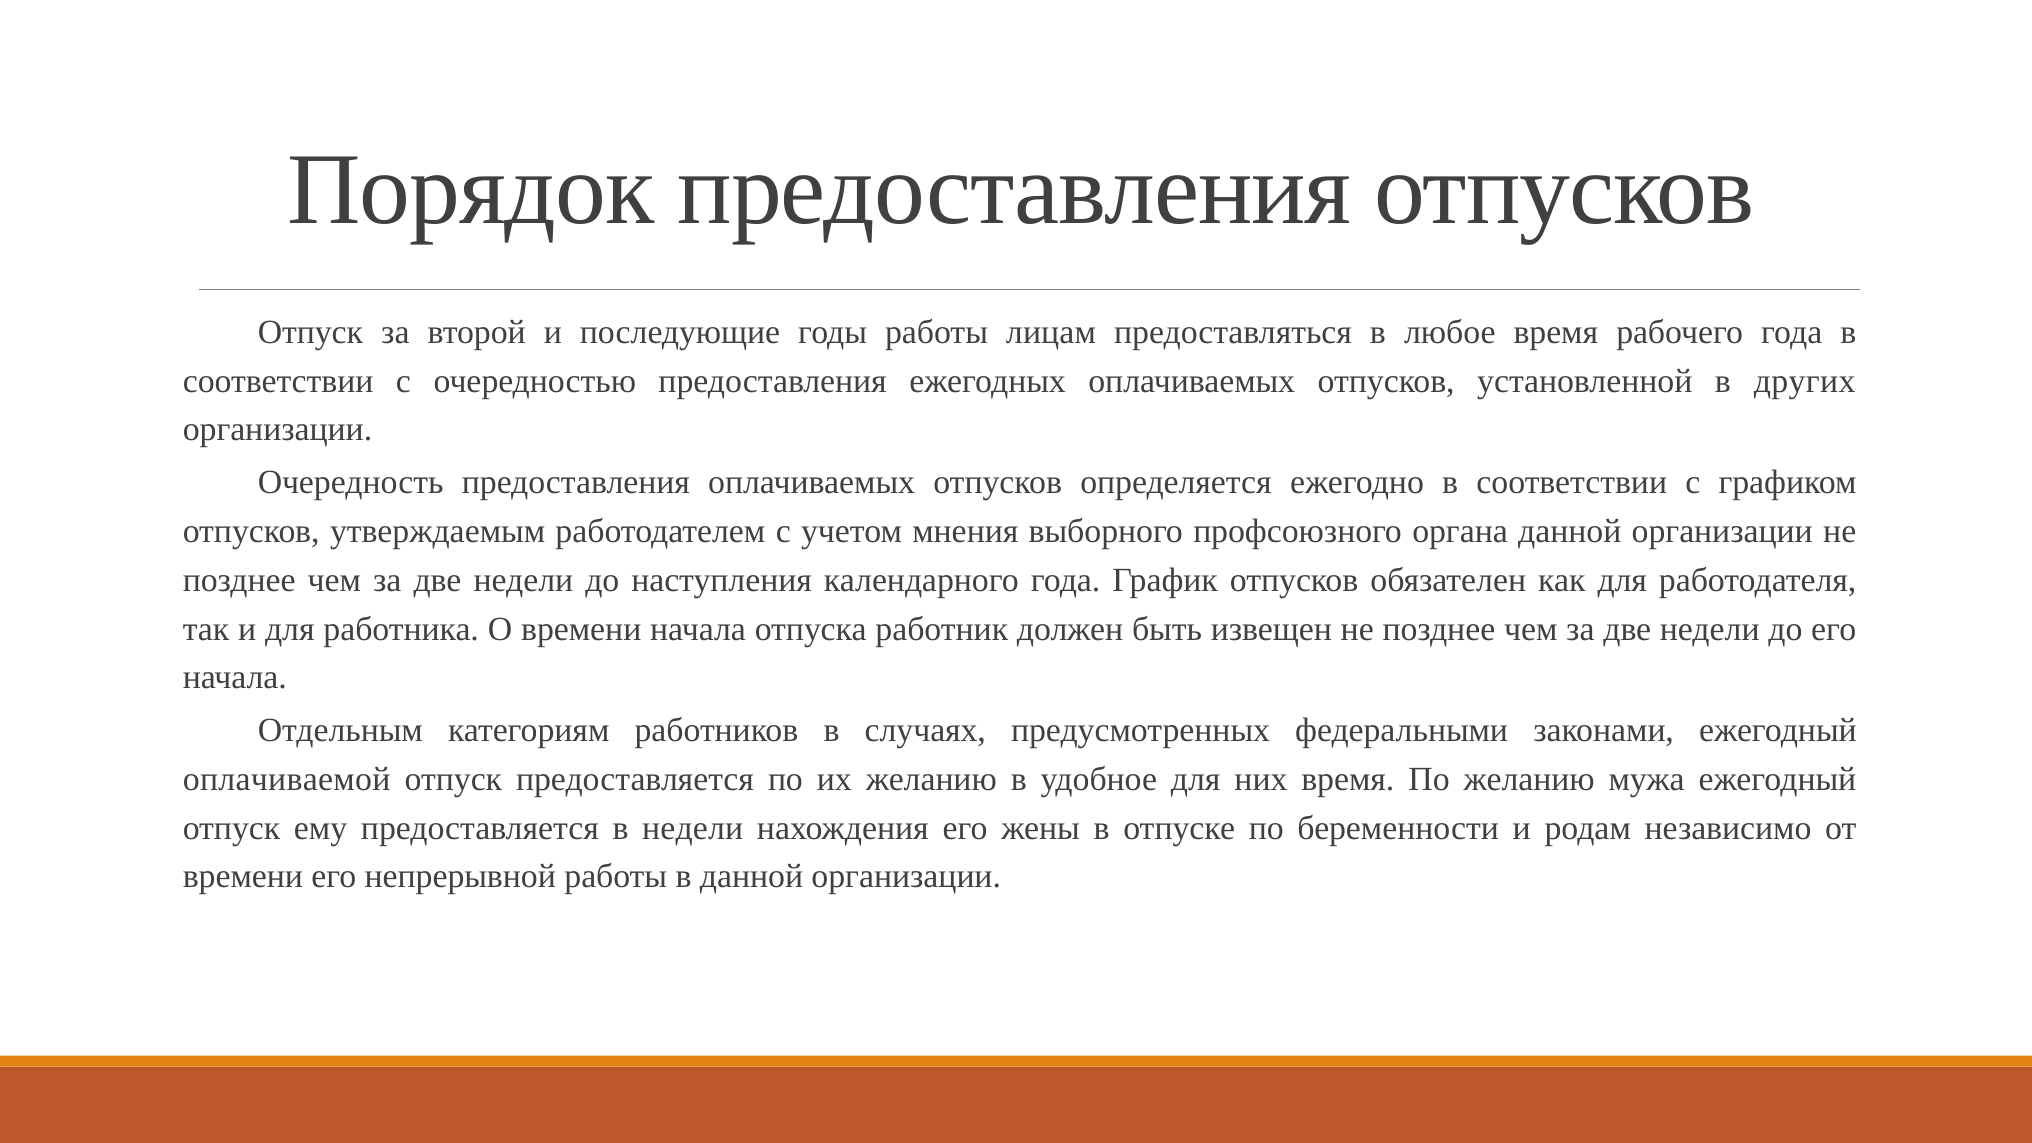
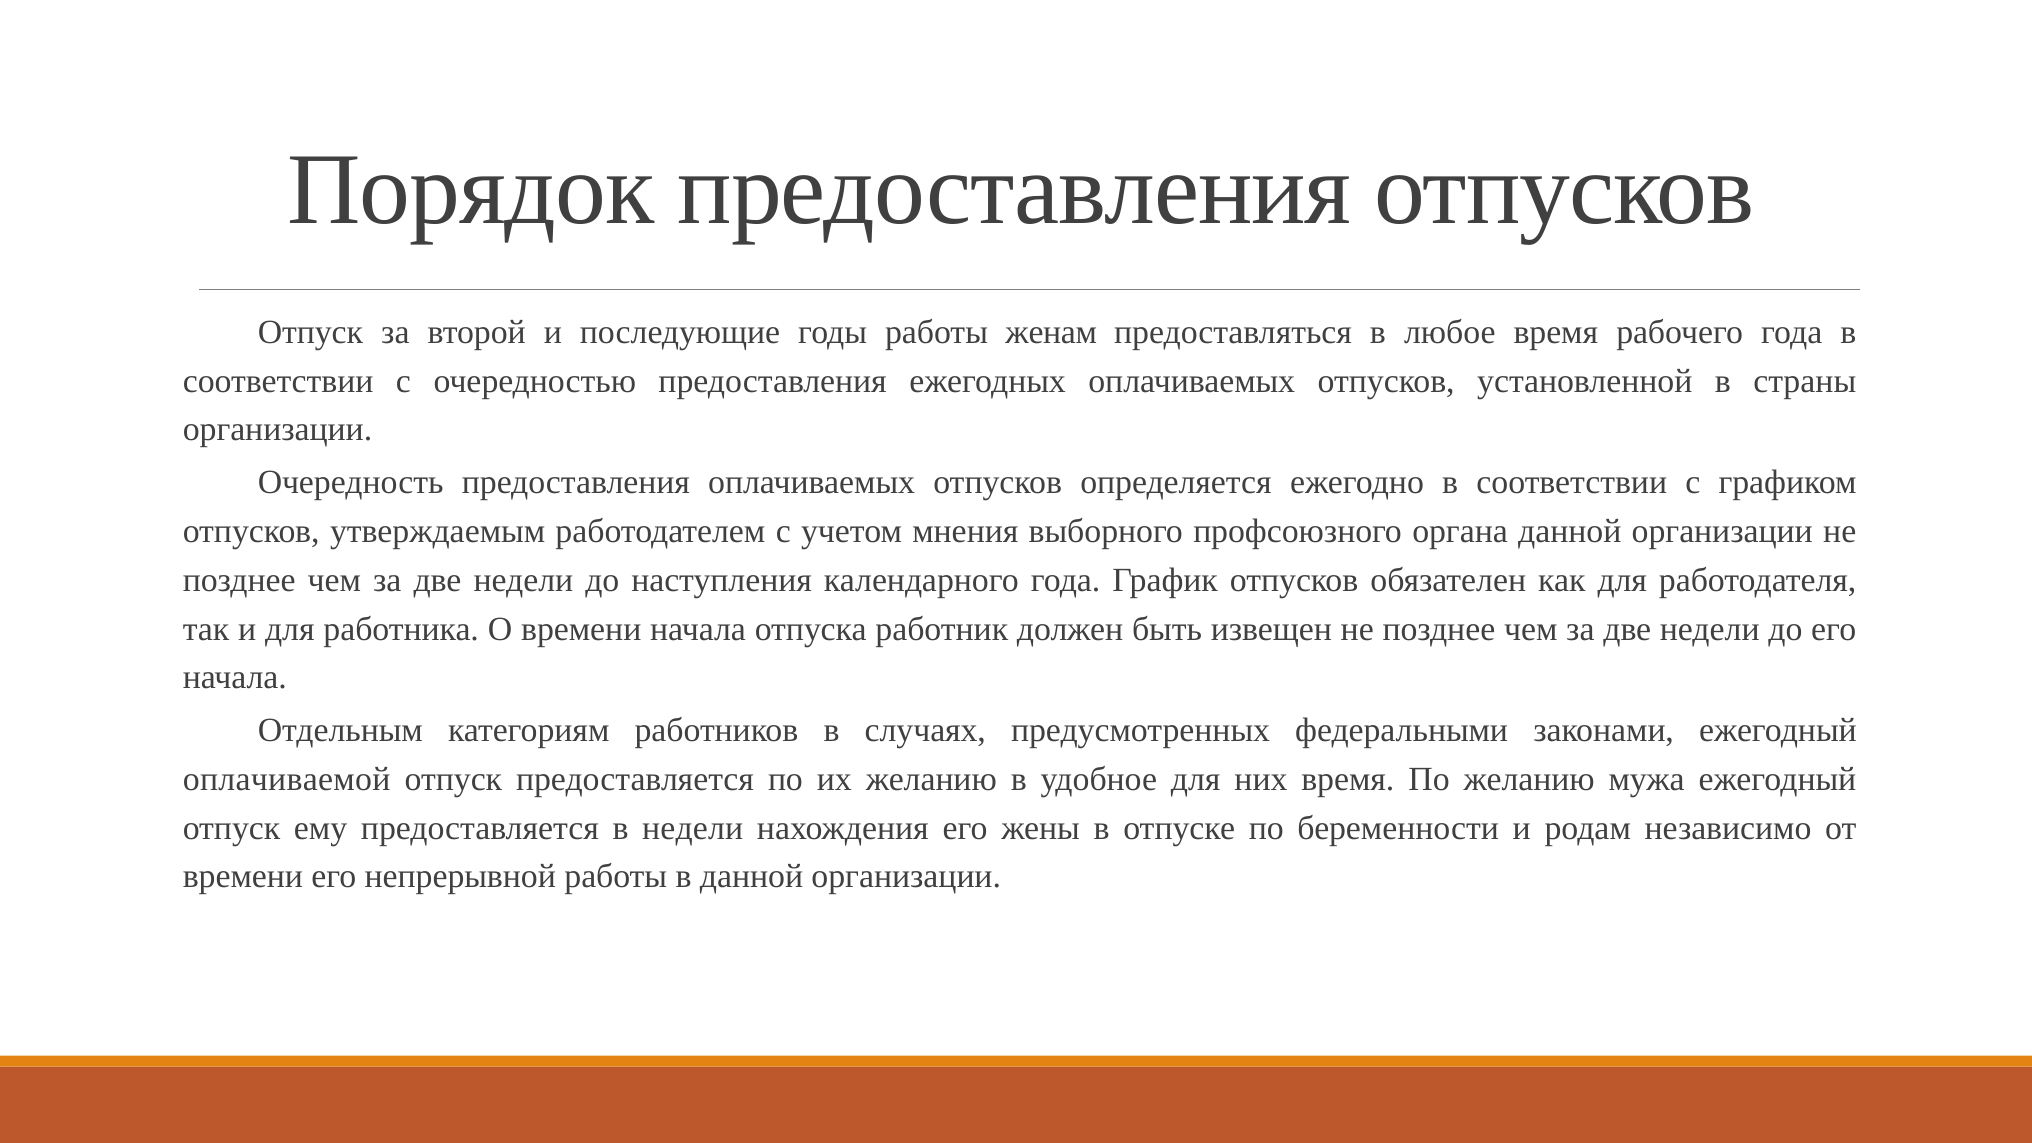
лицам: лицам -> женам
других: других -> страны
